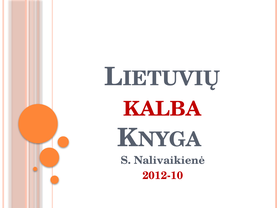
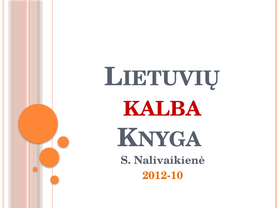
2012-10 colour: red -> orange
